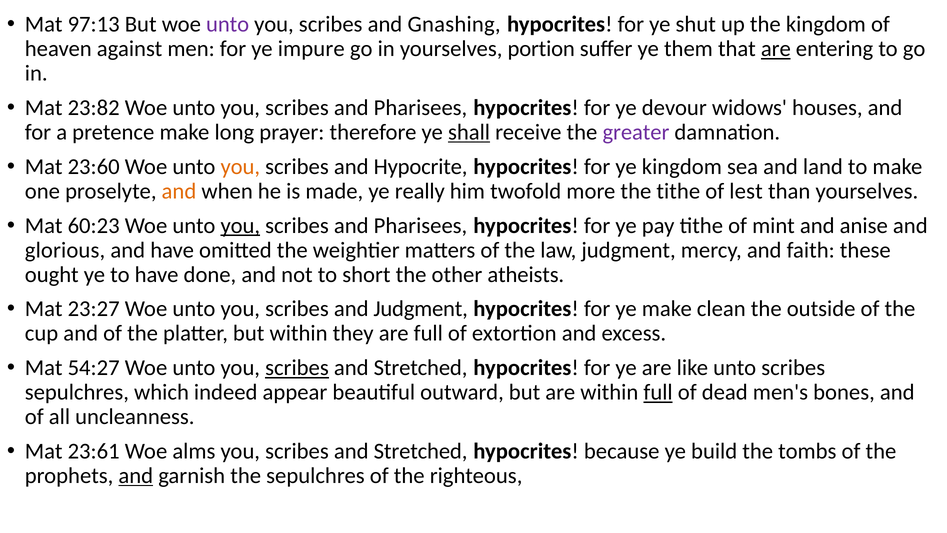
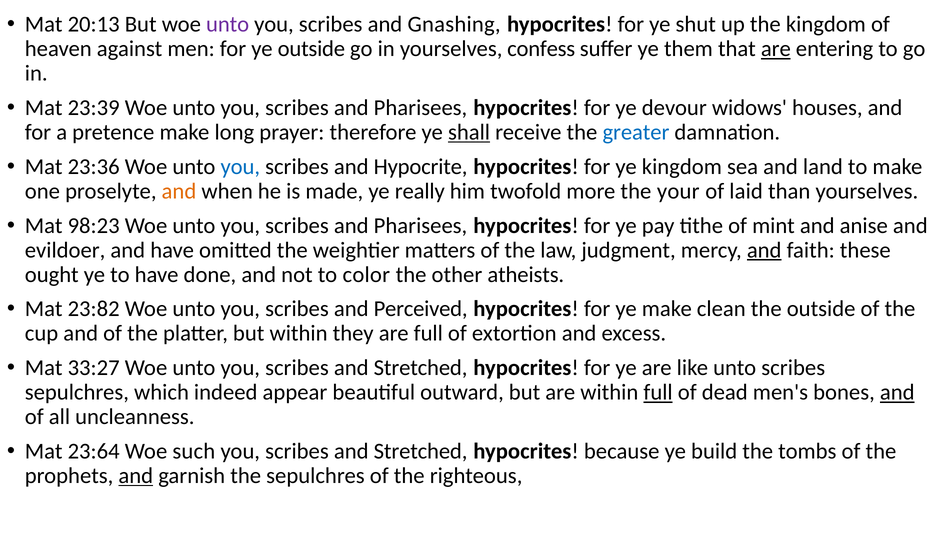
97:13: 97:13 -> 20:13
ye impure: impure -> outside
portion: portion -> confess
23:82: 23:82 -> 23:39
greater colour: purple -> blue
23:60: 23:60 -> 23:36
you at (240, 167) colour: orange -> blue
the tithe: tithe -> your
lest: lest -> laid
60:23: 60:23 -> 98:23
you at (240, 225) underline: present -> none
glorious: glorious -> evildoer
and at (764, 250) underline: none -> present
short: short -> color
23:27: 23:27 -> 23:82
and Judgment: Judgment -> Perceived
54:27: 54:27 -> 33:27
scribes at (297, 368) underline: present -> none
and at (897, 392) underline: none -> present
23:61: 23:61 -> 23:64
alms: alms -> such
